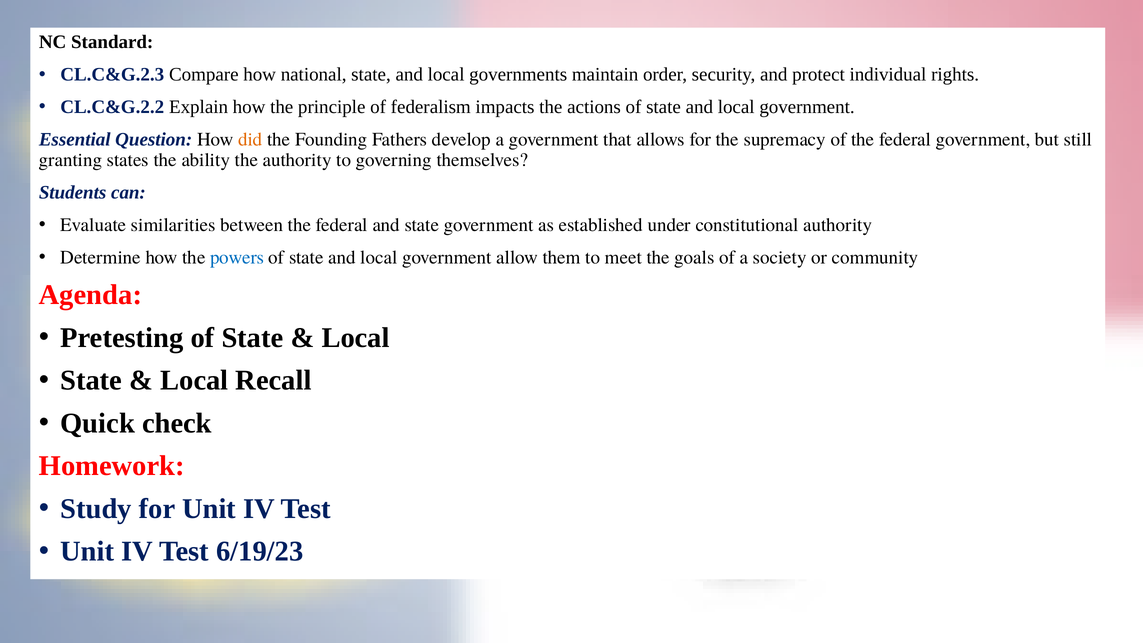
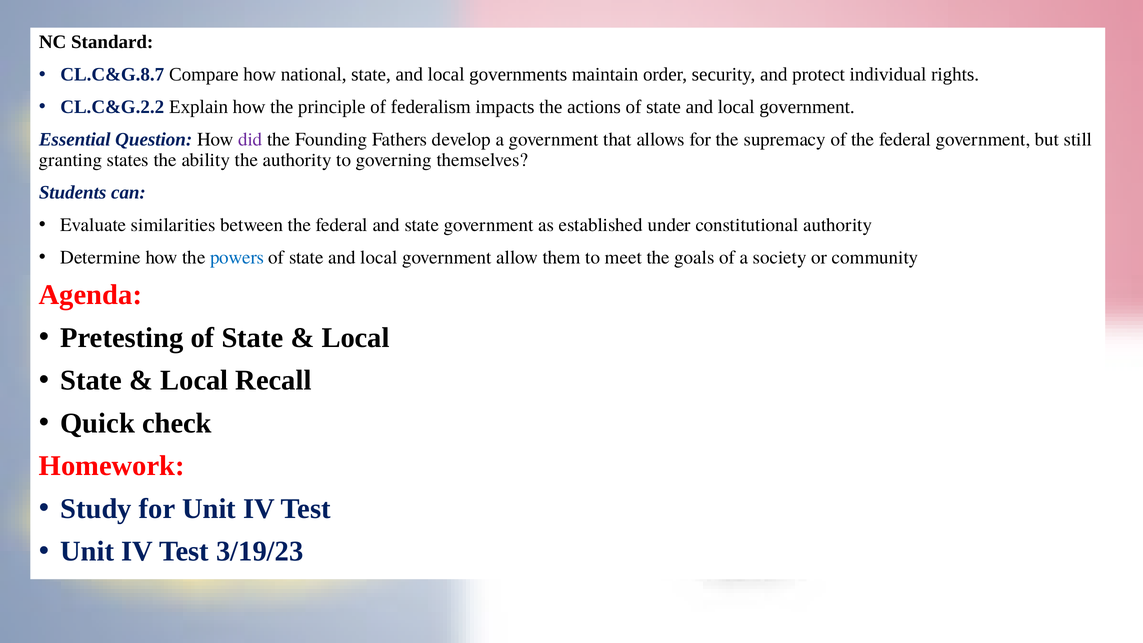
CL.C&G.2.3: CL.C&G.2.3 -> CL.C&G.8.7
did colour: orange -> purple
6/19/23: 6/19/23 -> 3/19/23
